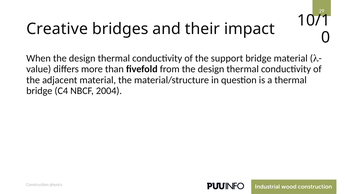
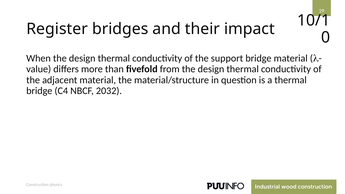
Creative: Creative -> Register
2004: 2004 -> 2032
